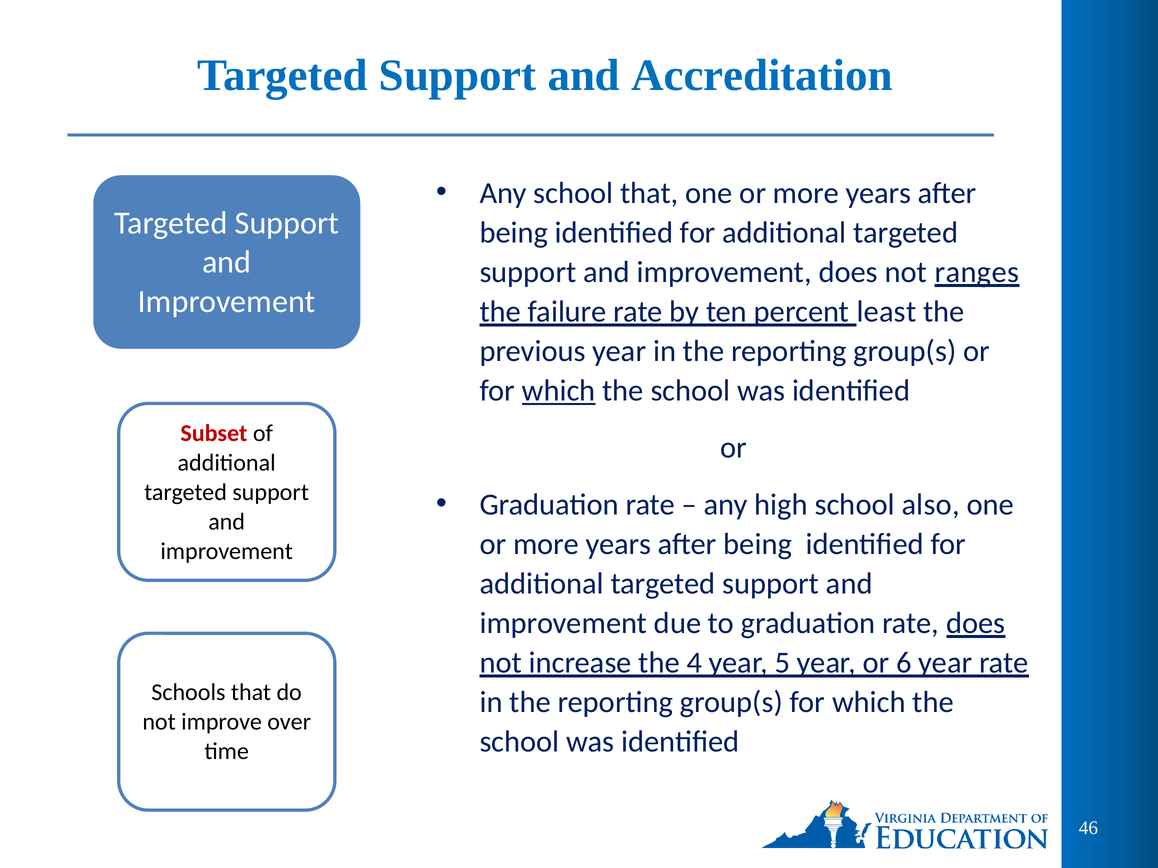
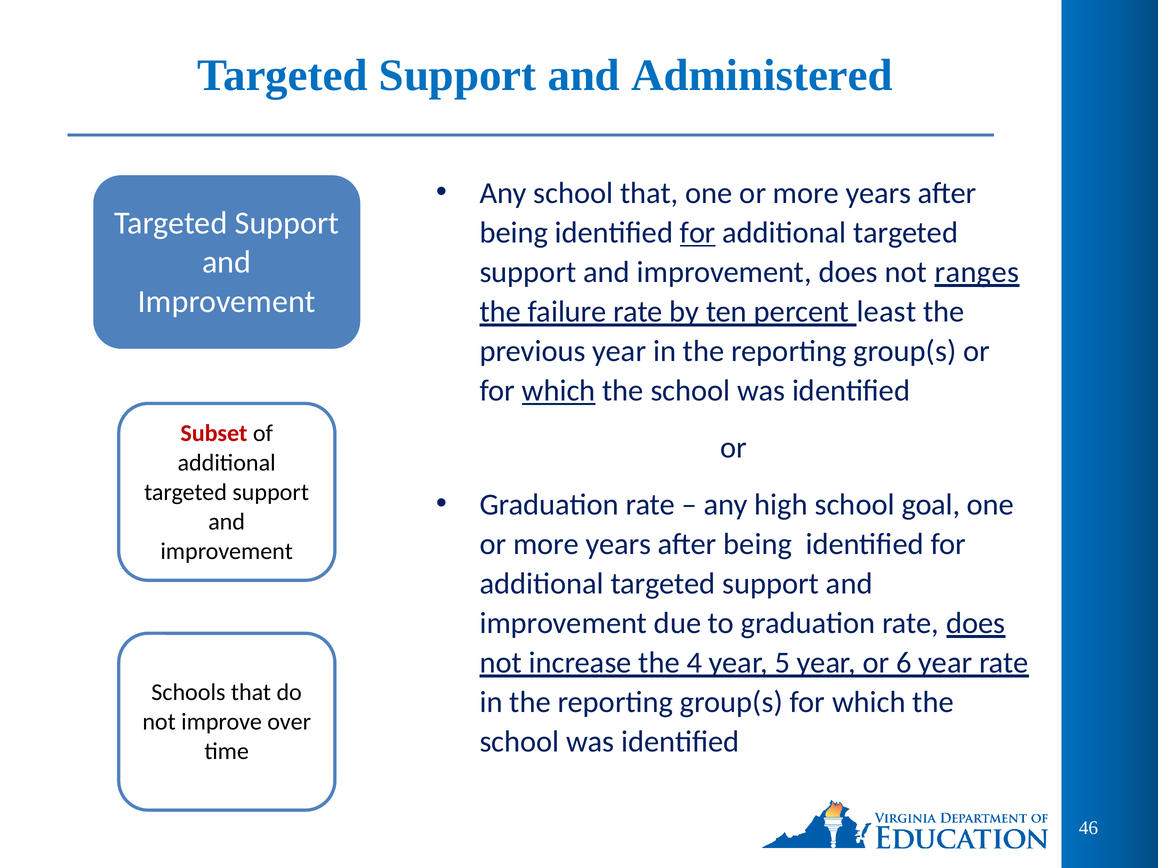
Accreditation: Accreditation -> Administered
for at (698, 233) underline: none -> present
also: also -> goal
